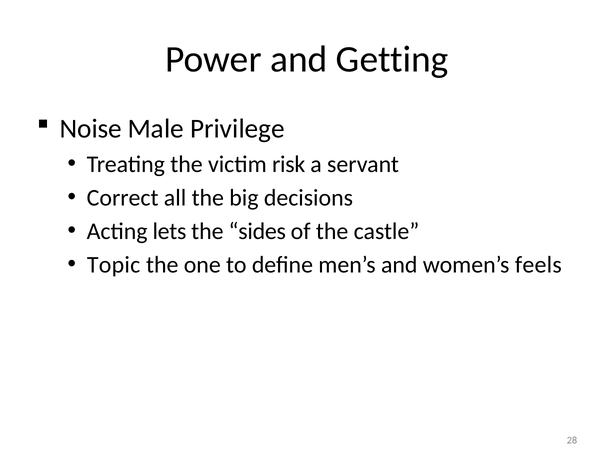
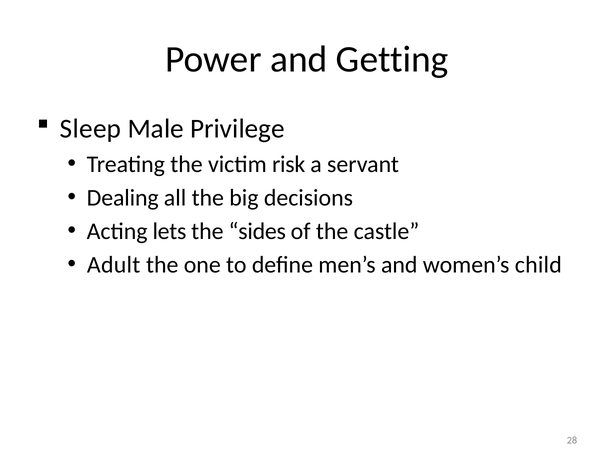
Noise: Noise -> Sleep
Correct: Correct -> Dealing
Topic: Topic -> Adult
feels: feels -> child
